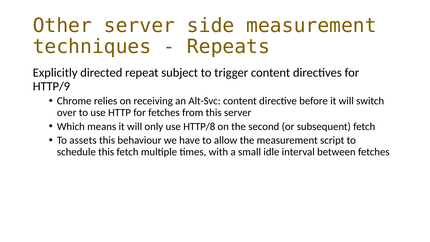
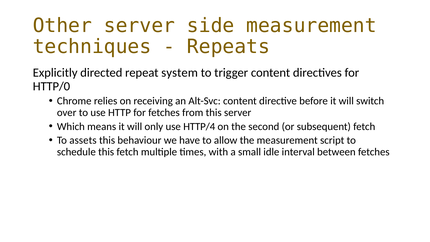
subject: subject -> system
HTTP/9: HTTP/9 -> HTTP/0
HTTP/8: HTTP/8 -> HTTP/4
